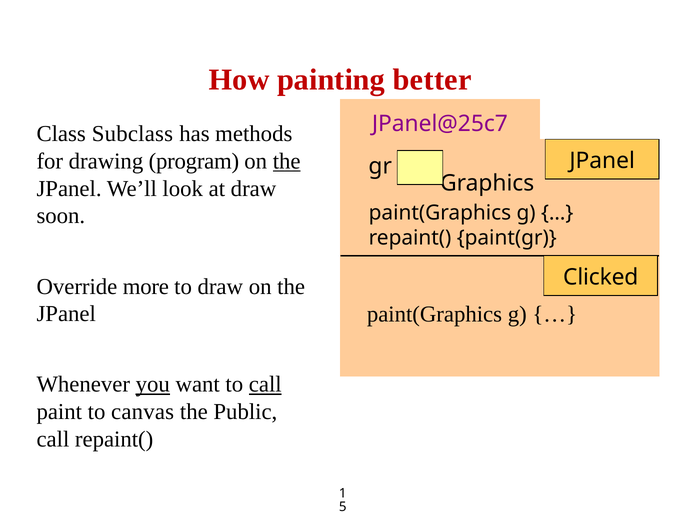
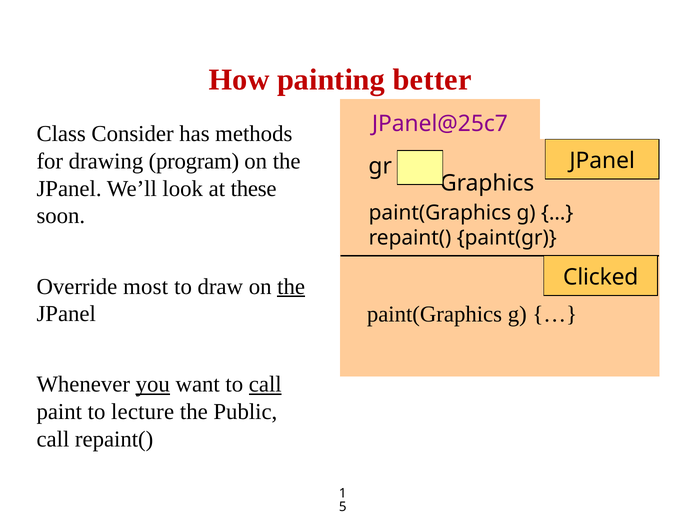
Subclass: Subclass -> Consider
the at (287, 161) underline: present -> none
at draw: draw -> these
more: more -> most
the at (291, 287) underline: none -> present
canvas: canvas -> lecture
